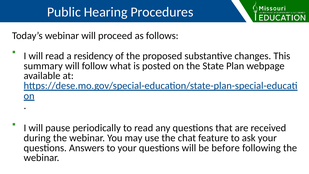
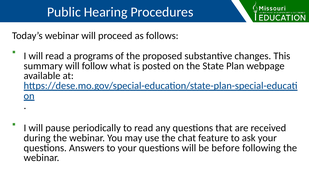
residency: residency -> programs
